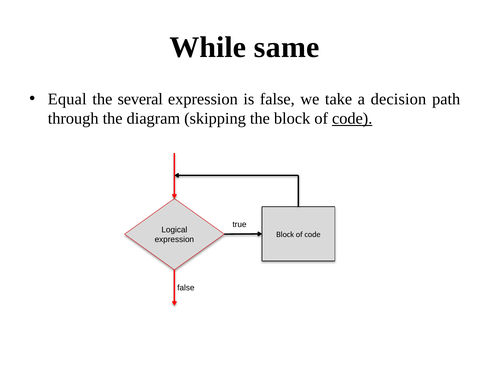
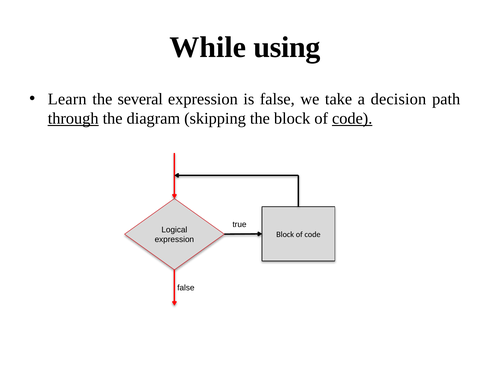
same: same -> using
Equal: Equal -> Learn
through underline: none -> present
